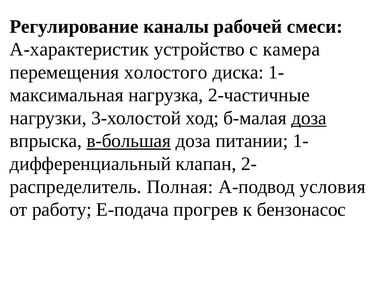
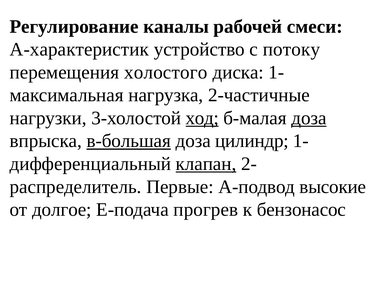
камера: камера -> потоку
ход underline: none -> present
питании: питании -> цилиндр
клапан underline: none -> present
Полная: Полная -> Первые
условия: условия -> высокие
работу: работу -> долгое
